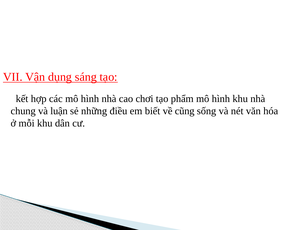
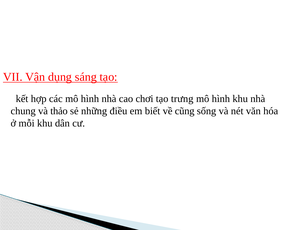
phẩm: phẩm -> trưng
luận: luận -> thảo
